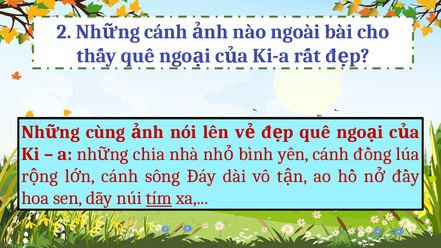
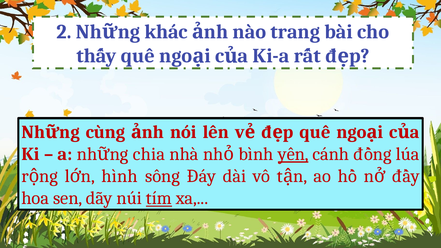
cánh at (166, 32): cánh -> khác
ngoài: ngoài -> trang
yên underline: none -> present
cánh at (120, 176): cánh -> hình
